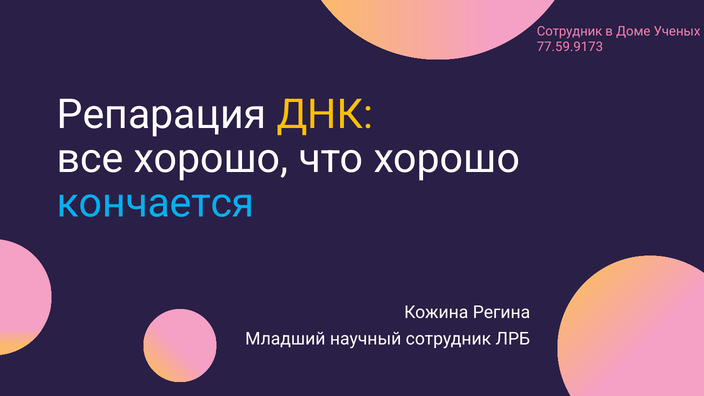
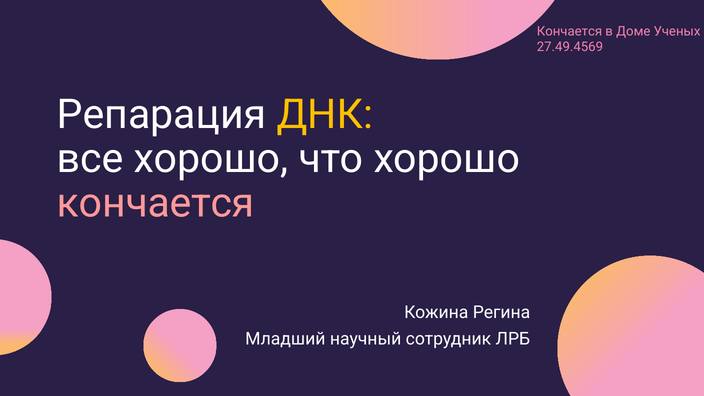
Сотрудник at (570, 31): Сотрудник -> Кончается
77.59.9173: 77.59.9173 -> 27.49.4569
кончается at (156, 203) colour: light blue -> pink
